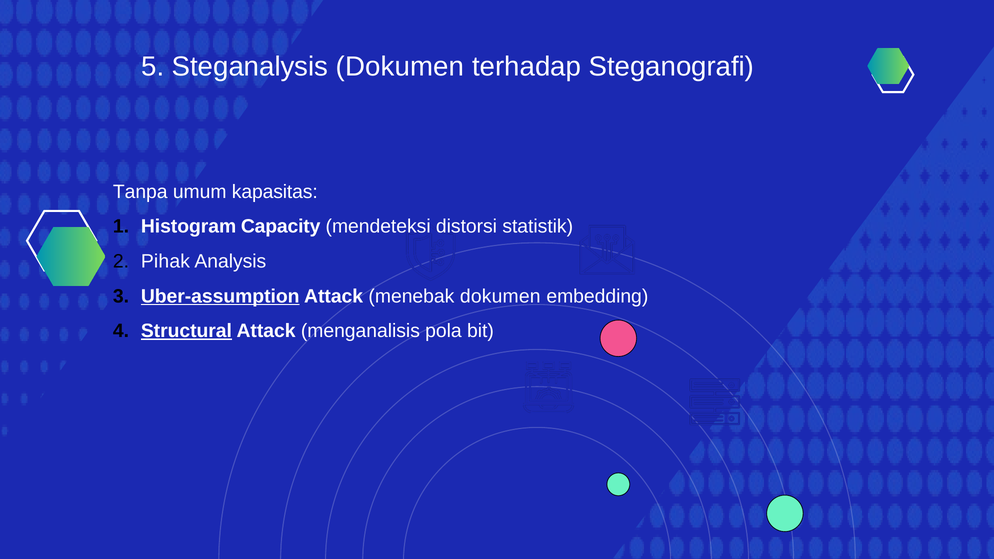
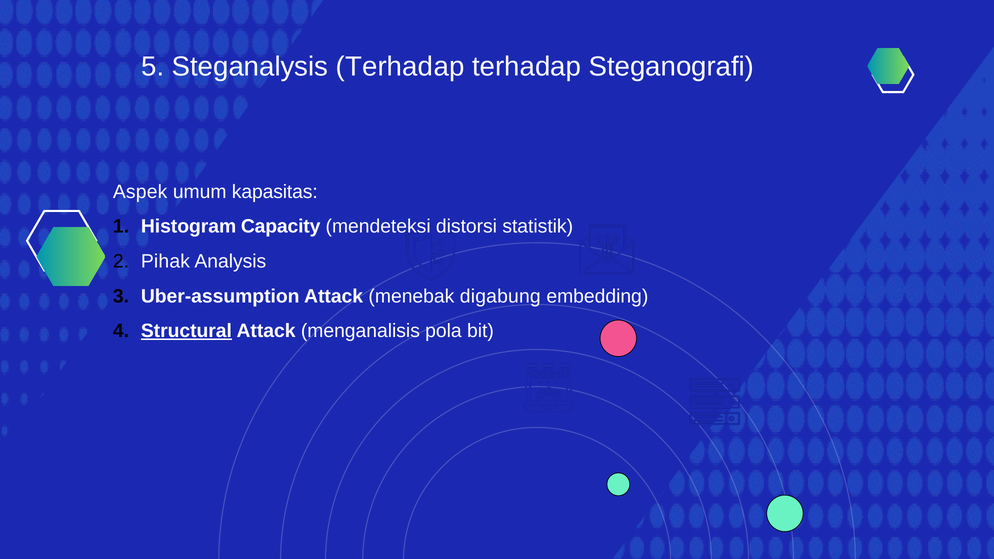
Steganalysis Dokumen: Dokumen -> Terhadap
Tanpa: Tanpa -> Aspek
Uber-assumption underline: present -> none
menebak dokumen: dokumen -> digabung
